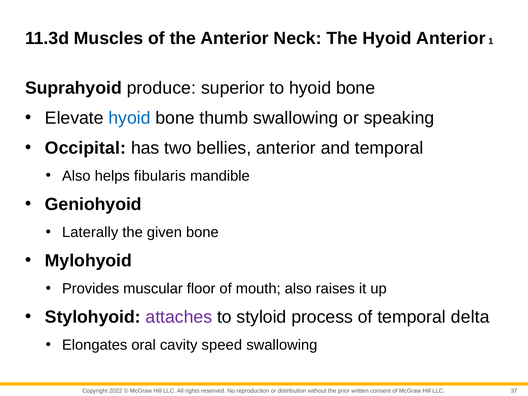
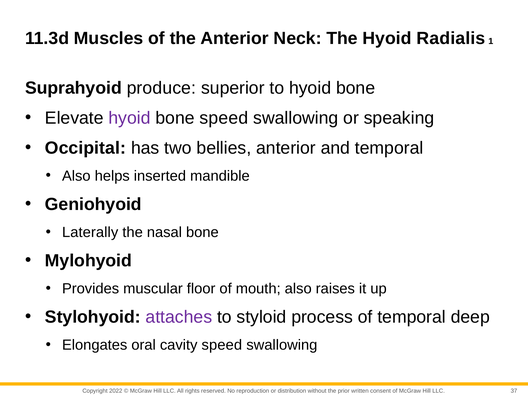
Hyoid Anterior: Anterior -> Radialis
hyoid at (130, 118) colour: blue -> purple
bone thumb: thumb -> speed
fibularis: fibularis -> inserted
given: given -> nasal
delta: delta -> deep
